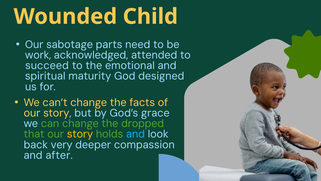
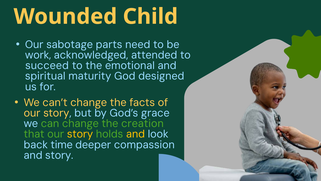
dropped: dropped -> creation
and at (135, 134) colour: light blue -> yellow
very: very -> time
and after: after -> story
